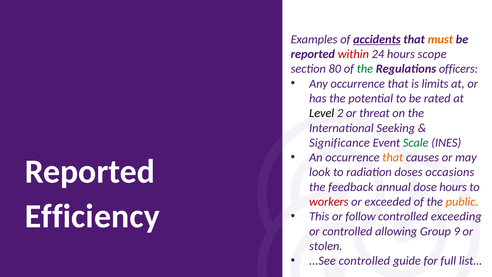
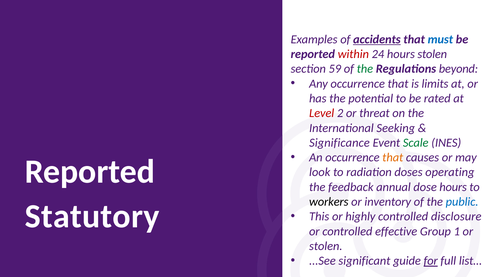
must colour: orange -> blue
hours scope: scope -> stolen
80: 80 -> 59
officers: officers -> beyond
Level colour: black -> red
occasions: occasions -> operating
workers colour: red -> black
exceeded: exceeded -> inventory
public colour: orange -> blue
Efficiency: Efficiency -> Statutory
follow: follow -> highly
exceeding: exceeding -> disclosure
allowing: allowing -> effective
9: 9 -> 1
...See controlled: controlled -> significant
for underline: none -> present
